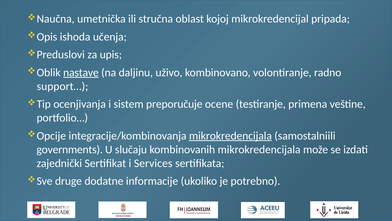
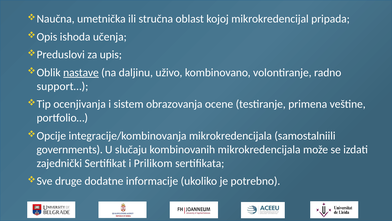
preporučuje: preporučuje -> obrazovanja
mikrokredencijala at (230, 135) underline: present -> none
Services: Services -> Prilikom
